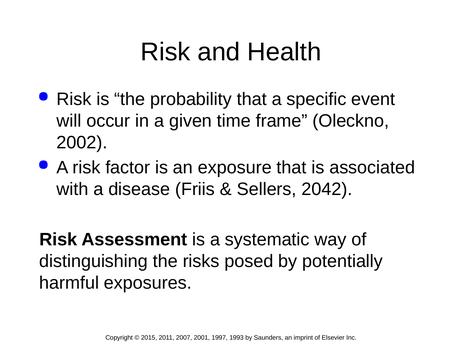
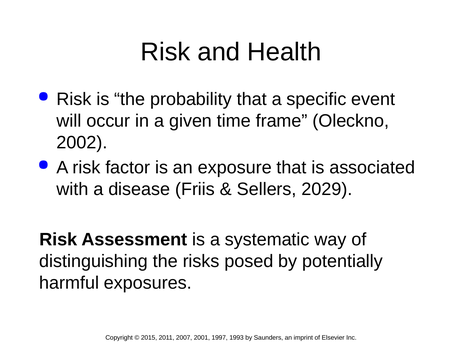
2042: 2042 -> 2029
